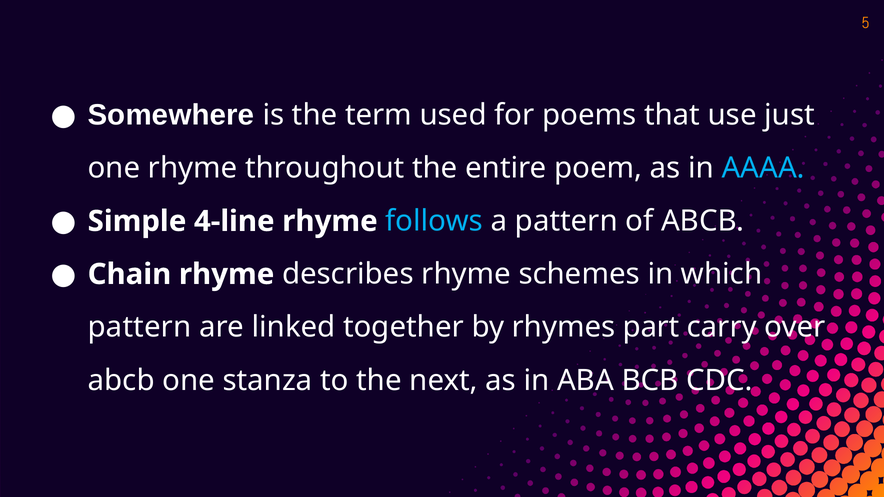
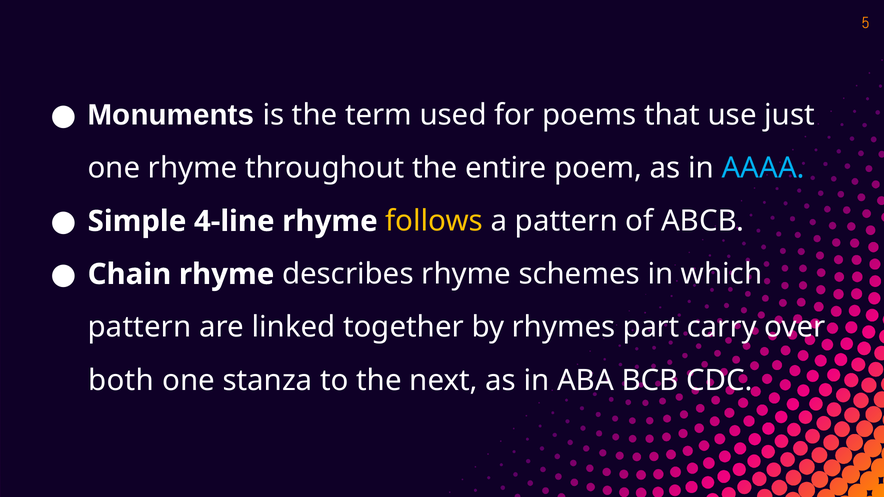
Somewhere: Somewhere -> Monuments
follows colour: light blue -> yellow
abcb at (121, 380): abcb -> both
